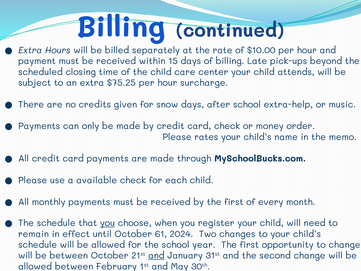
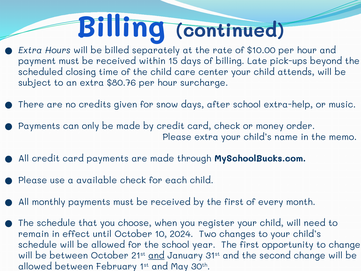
$75.25: $75.25 -> $80.76
Please rates: rates -> extra
you at (107, 223) underline: present -> none
61: 61 -> 10
